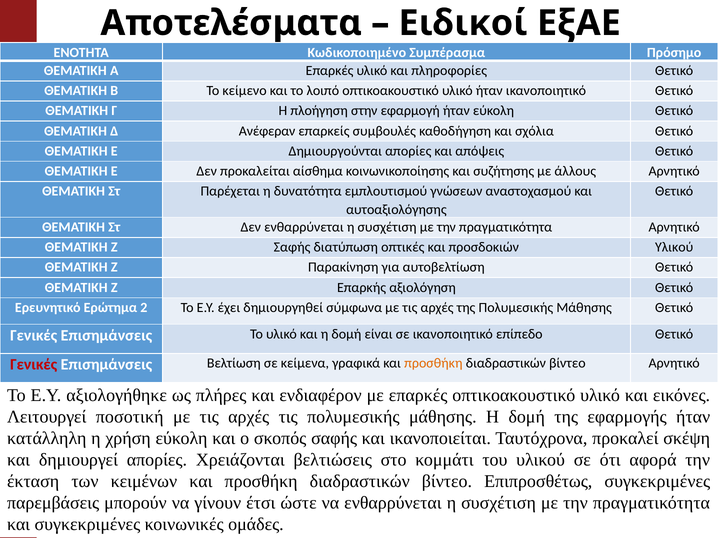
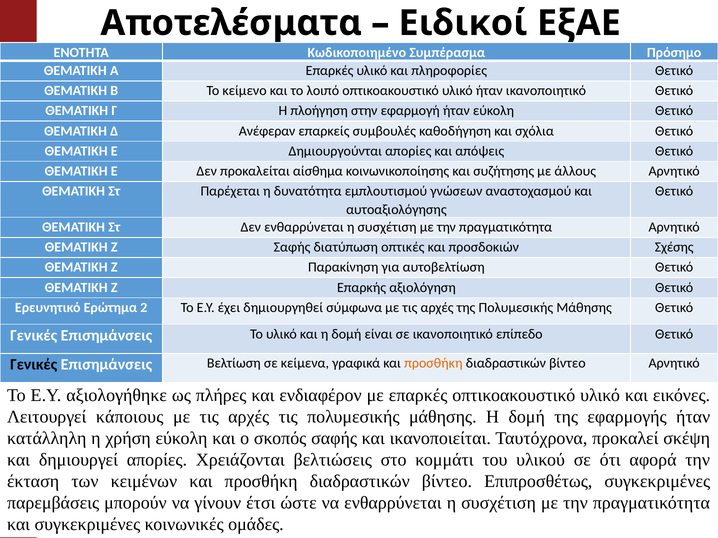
προσδοκιών Υλικού: Υλικού -> Σχέσης
Γενικές at (34, 365) colour: red -> black
ποσοτική: ποσοτική -> κάποιους
